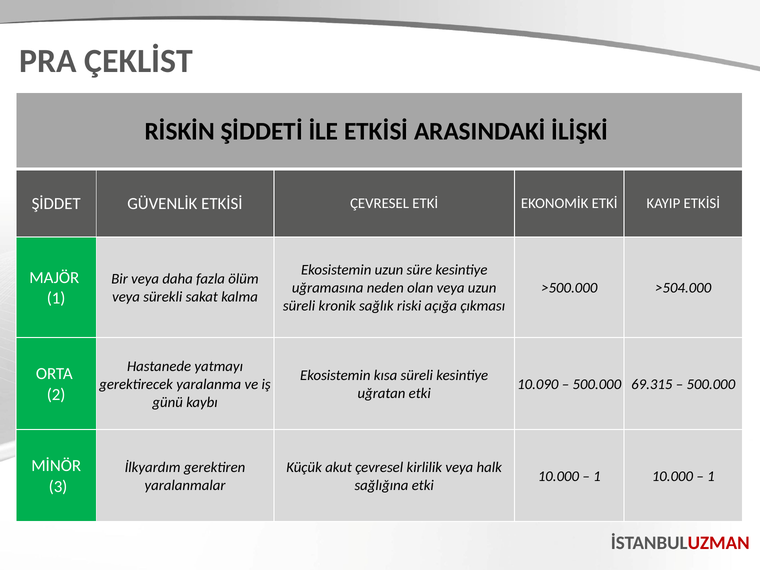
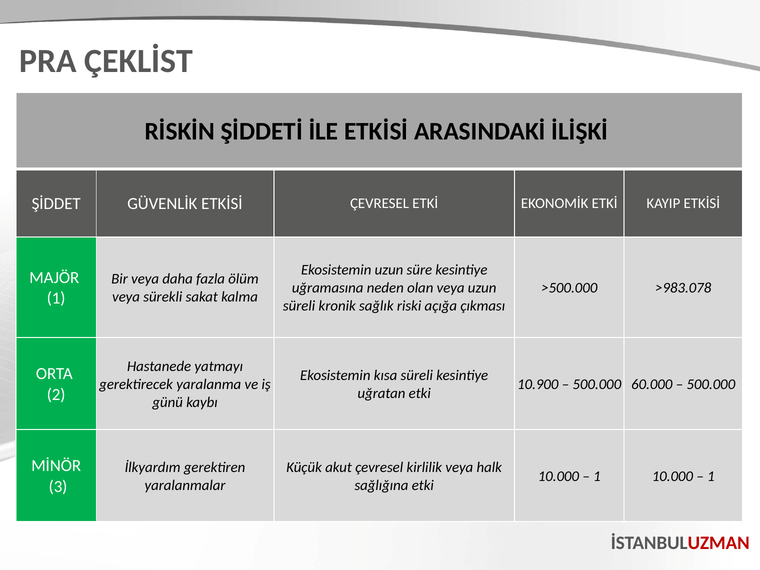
>504.000: >504.000 -> >983.078
10.090: 10.090 -> 10.900
69.315: 69.315 -> 60.000
